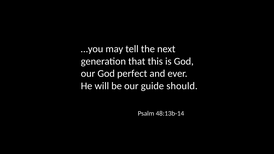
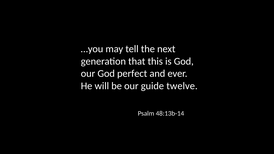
should: should -> twelve
